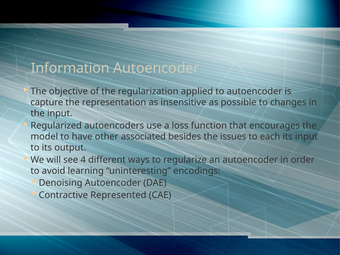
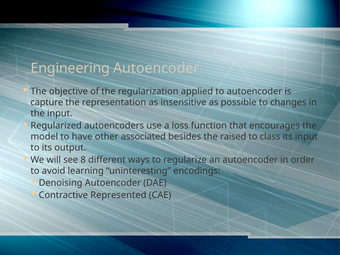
Information: Information -> Engineering
issues: issues -> raised
each: each -> class
4: 4 -> 8
